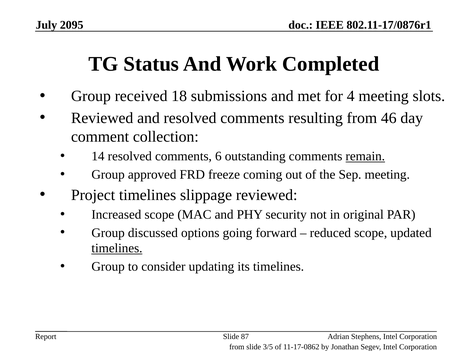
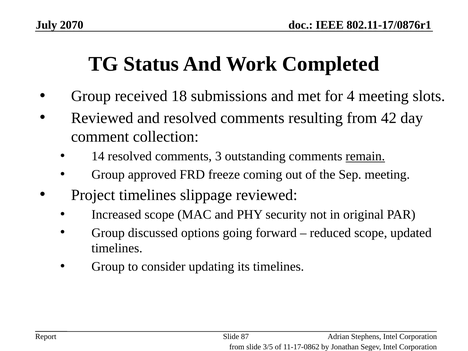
2095: 2095 -> 2070
46: 46 -> 42
6: 6 -> 3
timelines at (117, 248) underline: present -> none
